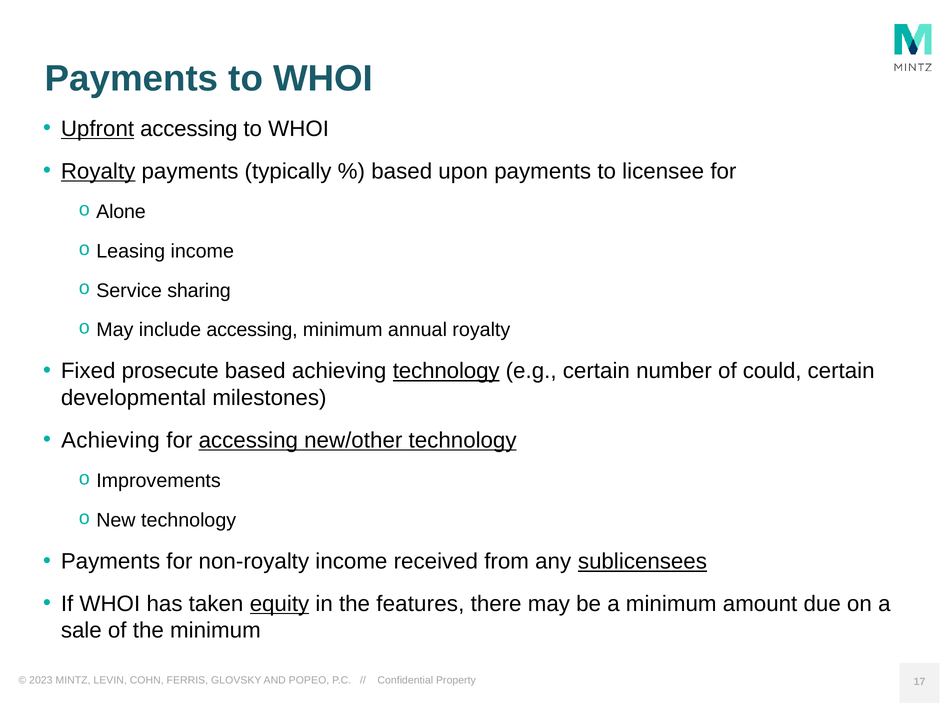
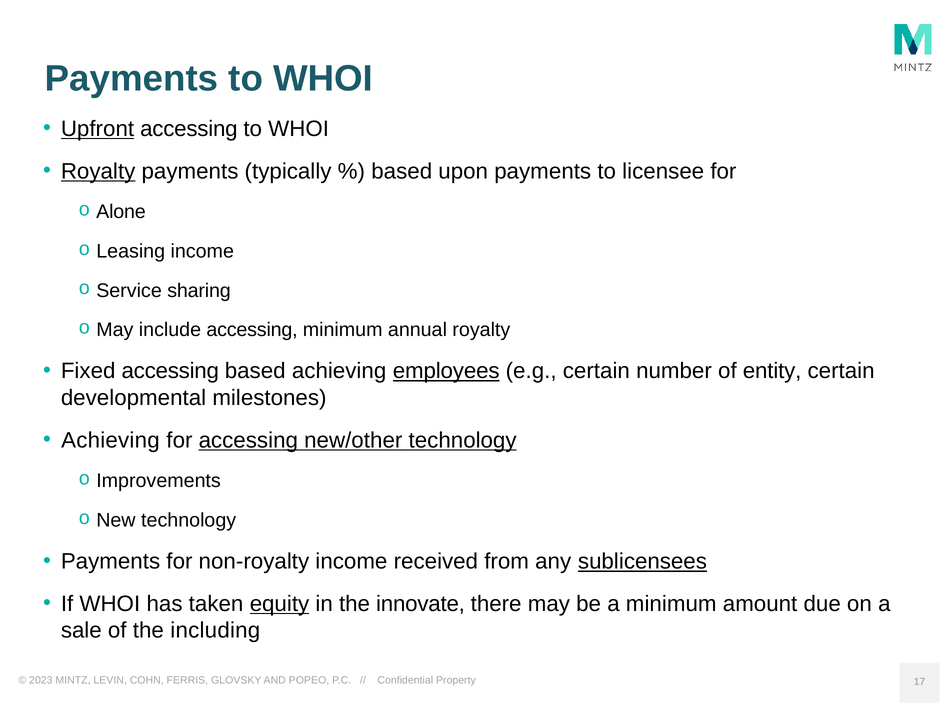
Fixed prosecute: prosecute -> accessing
achieving technology: technology -> employees
could: could -> entity
features: features -> innovate
the minimum: minimum -> including
